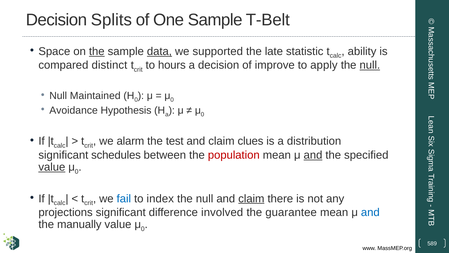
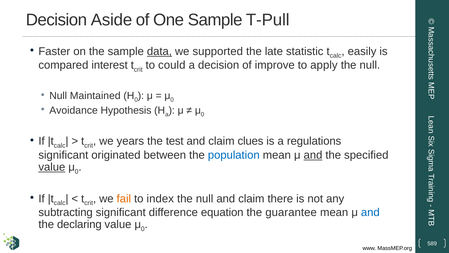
Splits: Splits -> Aside
T-Belt: T-Belt -> T-Pull
Space: Space -> Faster
the at (97, 51) underline: present -> none
ability: ability -> easily
distinct: distinct -> interest
hours: hours -> could
null at (370, 65) underline: present -> none
alarm: alarm -> years
distribution: distribution -> regulations
schedules: schedules -> originated
population colour: red -> blue
fail colour: blue -> orange
claim at (251, 198) underline: present -> none
projections: projections -> subtracting
involved: involved -> equation
manually: manually -> declaring
